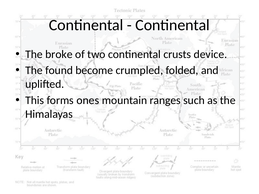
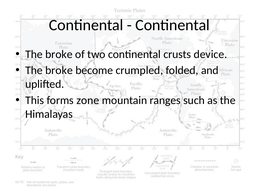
found at (59, 70): found -> broke
ones: ones -> zone
